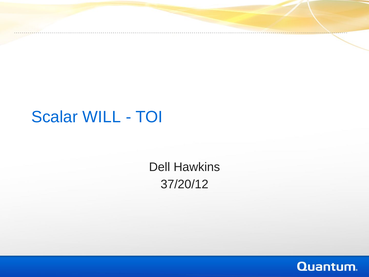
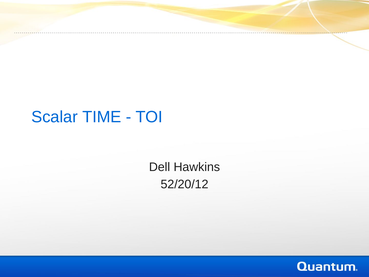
WILL: WILL -> TIME
37/20/12: 37/20/12 -> 52/20/12
